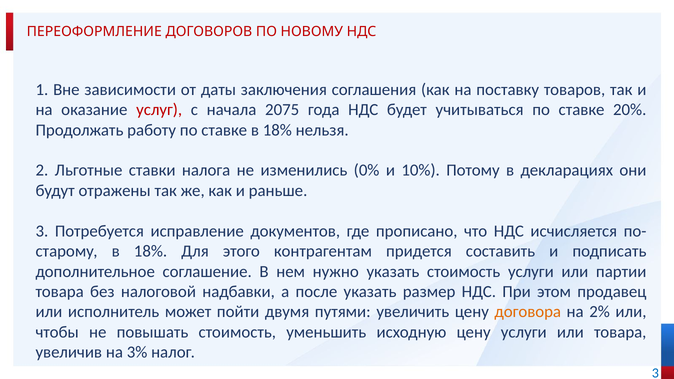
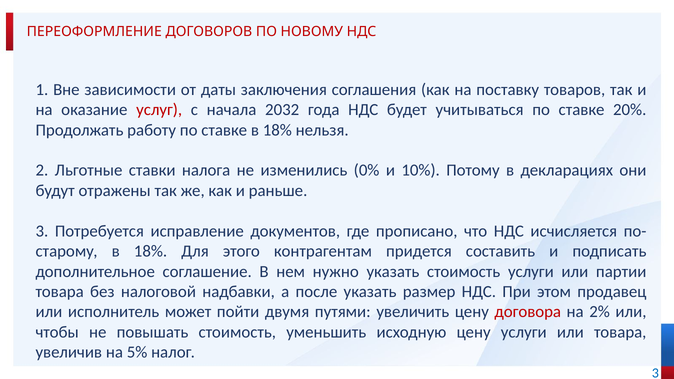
2075: 2075 -> 2032
договора colour: orange -> red
3%: 3% -> 5%
